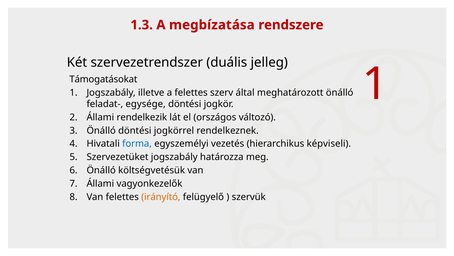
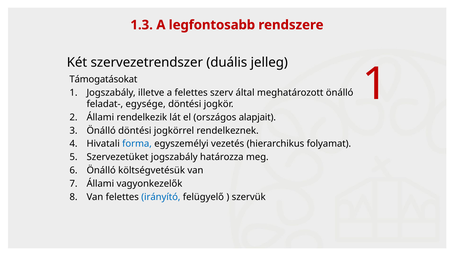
megbízatása: megbízatása -> legfontosabb
változó: változó -> alapjait
képviseli: képviseli -> folyamat
irányító colour: orange -> blue
